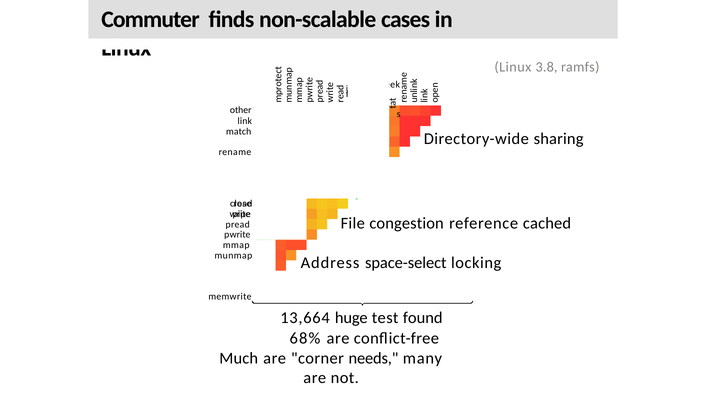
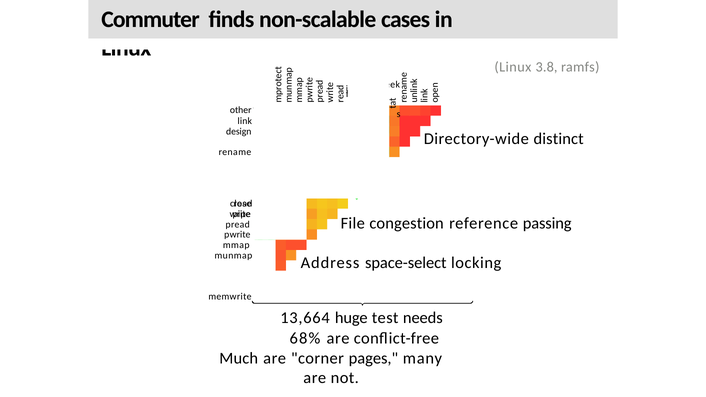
match: match -> design
sharing: sharing -> distinct
cached: cached -> passing
found: found -> needs
needs: needs -> pages
